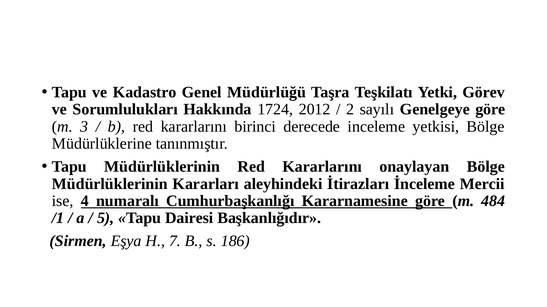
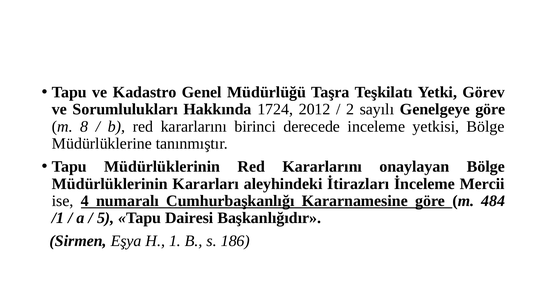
3: 3 -> 8
7: 7 -> 1
